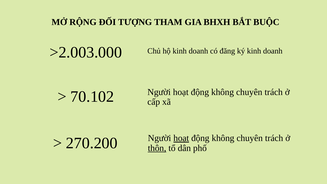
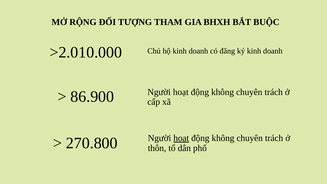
>2.003.000: >2.003.000 -> >2.010.000
70.102: 70.102 -> 86.900
270.200: 270.200 -> 270.800
thôn underline: present -> none
